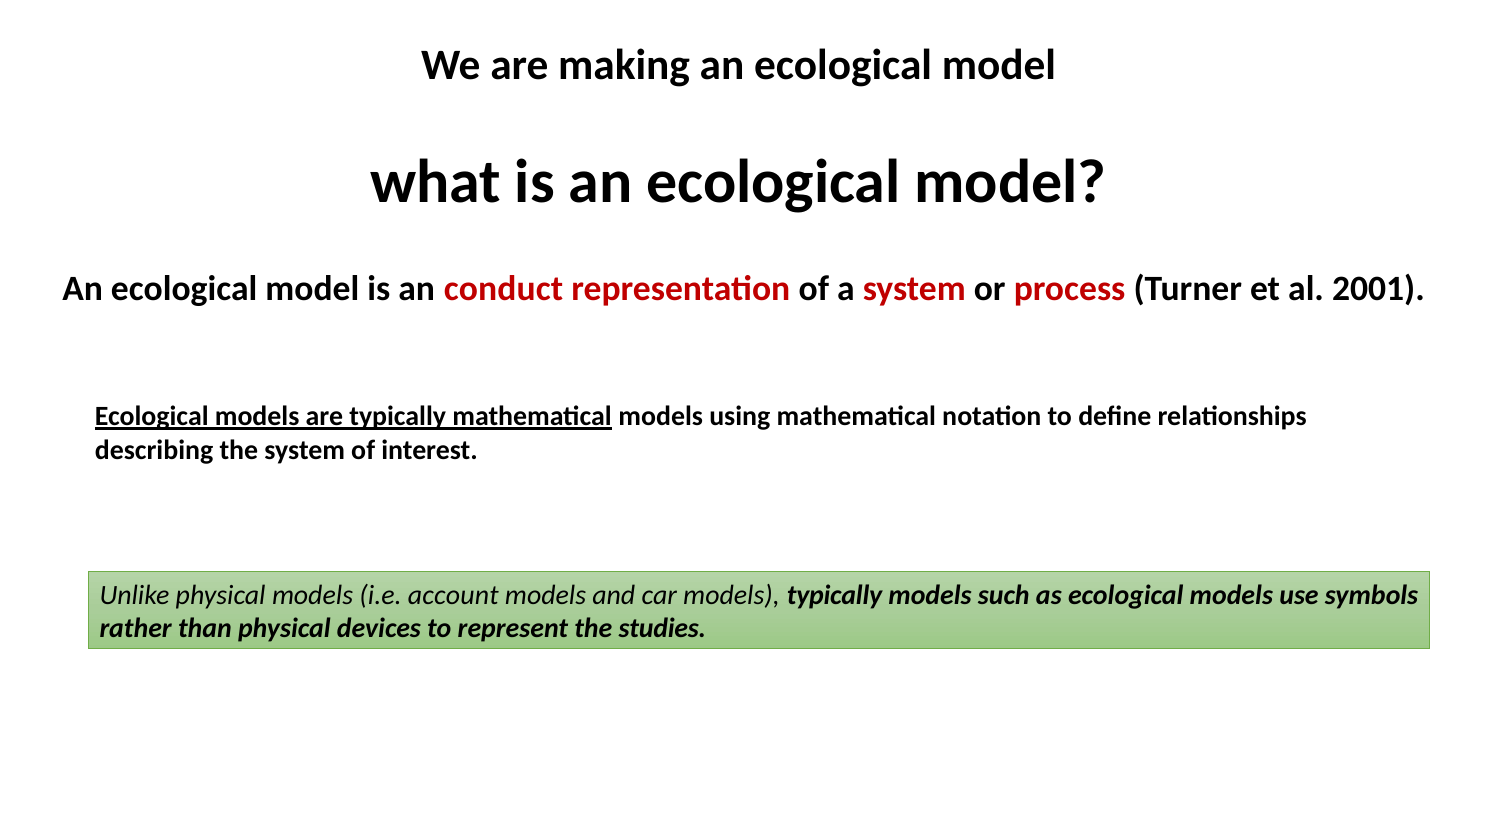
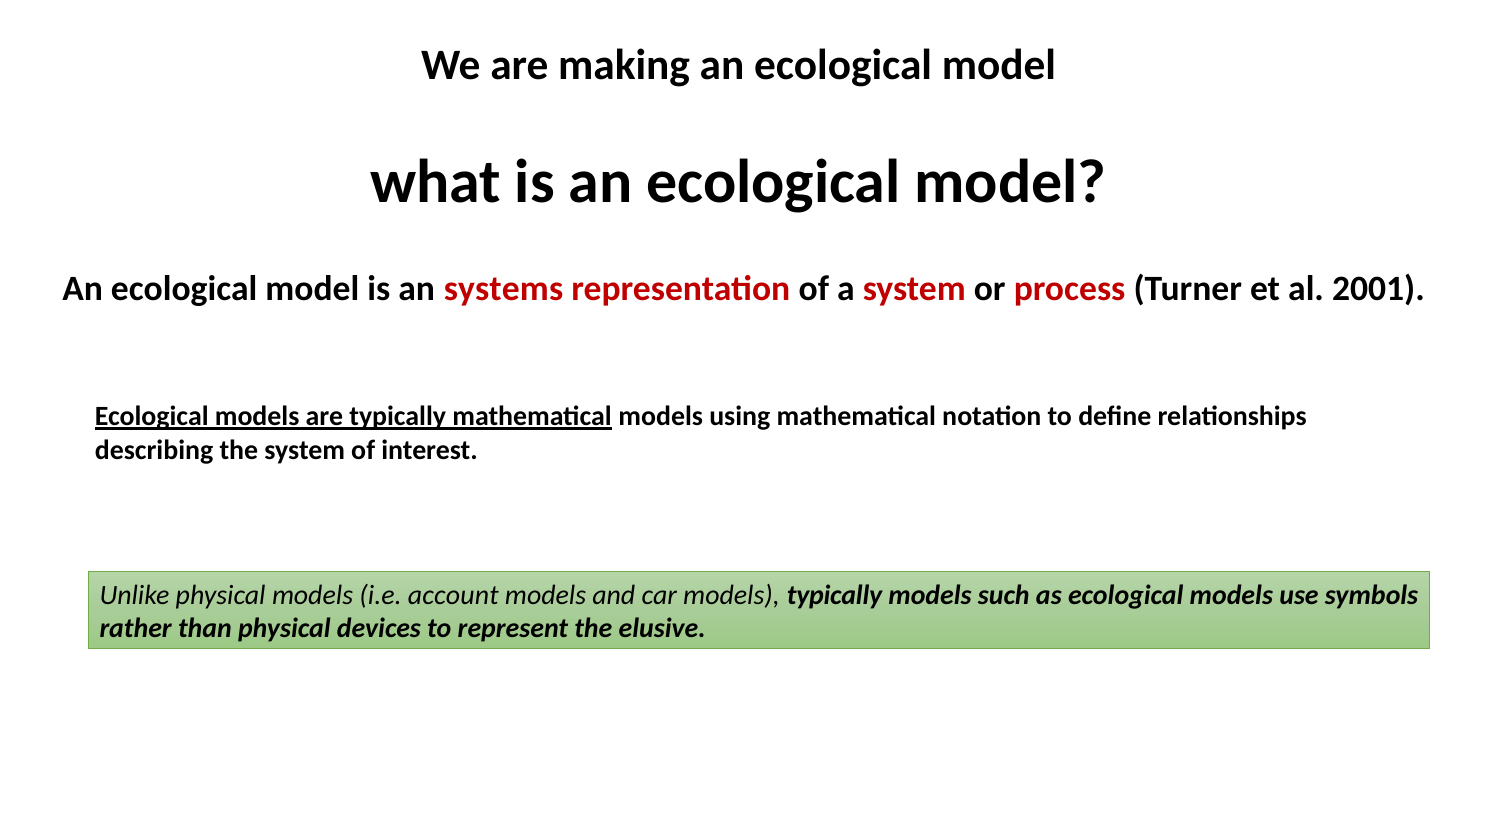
conduct: conduct -> systems
studies: studies -> elusive
